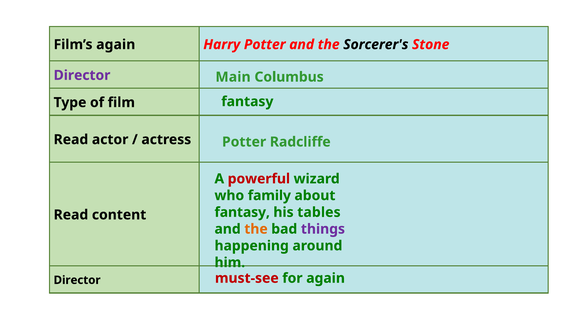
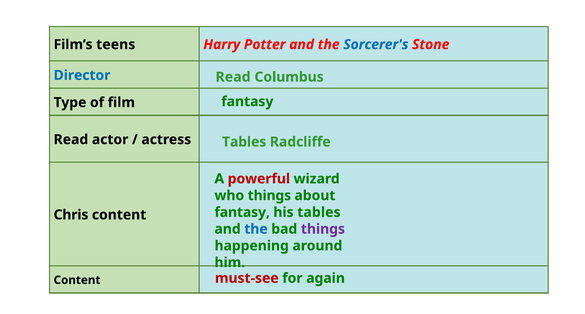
Film’s again: again -> teens
Sorcerer's colour: black -> blue
Director at (82, 75) colour: purple -> blue
Main at (233, 77): Main -> Read
Potter at (244, 142): Potter -> Tables
who family: family -> things
Read at (71, 214): Read -> Chris
the at (256, 229) colour: orange -> blue
Director at (77, 280): Director -> Content
